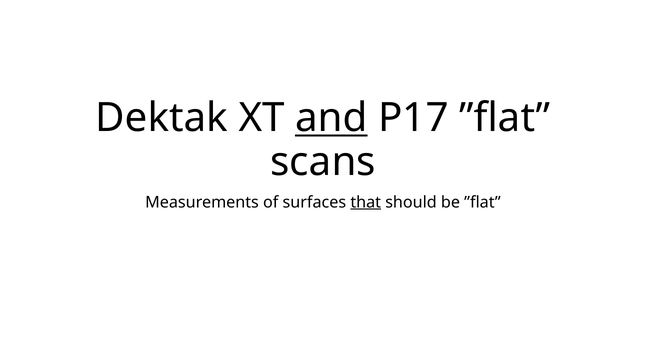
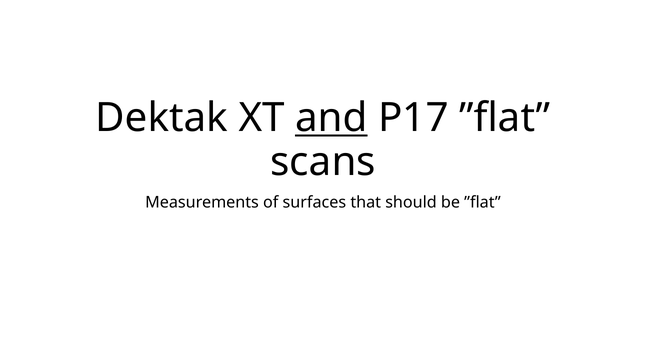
that underline: present -> none
